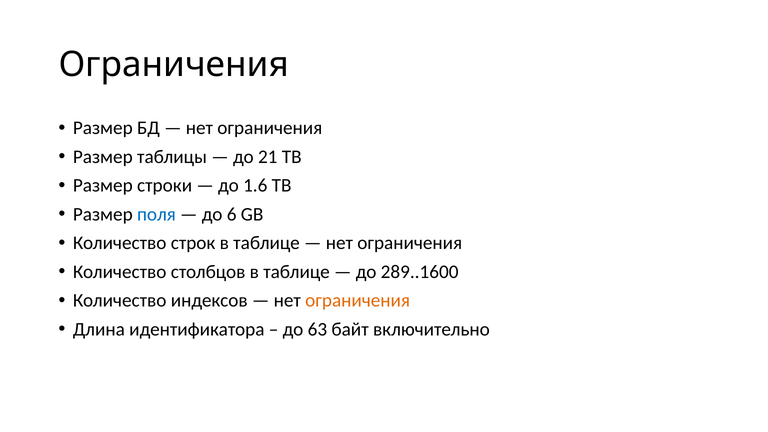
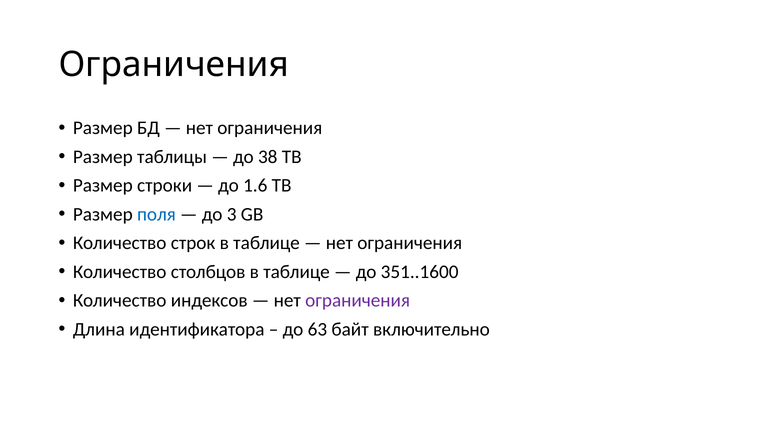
21: 21 -> 38
6: 6 -> 3
289..1600: 289..1600 -> 351..1600
ограничения at (358, 301) colour: orange -> purple
